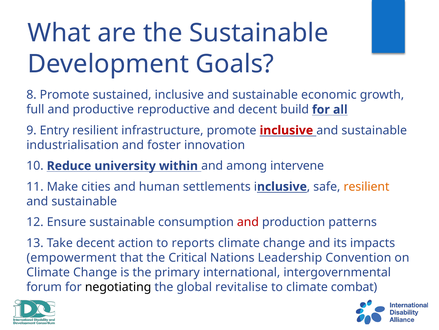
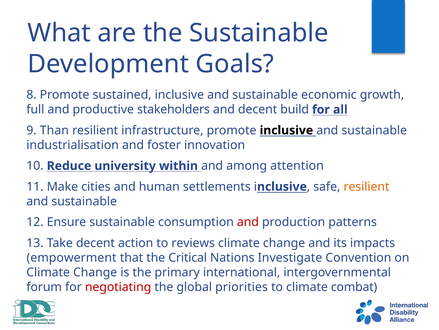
reproductive: reproductive -> stakeholders
Entry: Entry -> Than
inclusive at (286, 130) colour: red -> black
intervene: intervene -> attention
reports: reports -> reviews
Leadership: Leadership -> Investigate
negotiating colour: black -> red
revitalise: revitalise -> priorities
